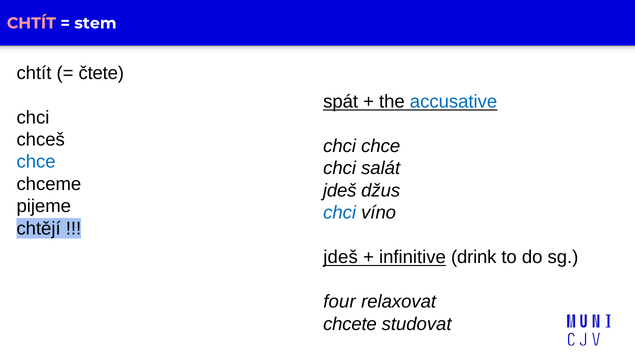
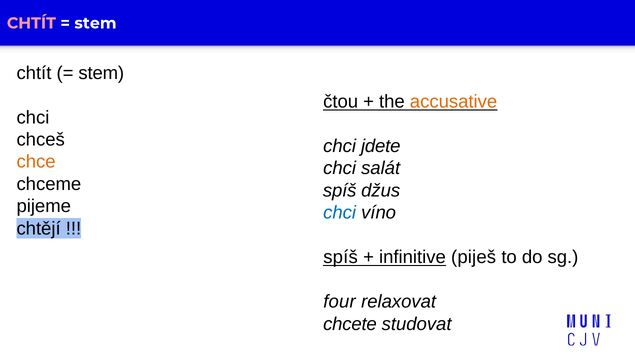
čtete at (101, 73): čtete -> stem
spát: spát -> čtou
accusative colour: blue -> orange
chci chce: chce -> jdete
chce at (36, 162) colour: blue -> orange
jdeš at (340, 191): jdeš -> spíš
jdeš at (341, 257): jdeš -> spíš
drink: drink -> piješ
